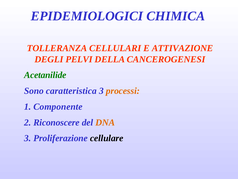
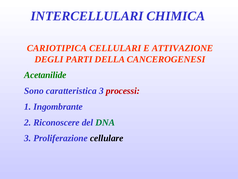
EPIDEMIOLOGICI: EPIDEMIOLOGICI -> INTERCELLULARI
TOLLERANZA: TOLLERANZA -> CARIOTIPICA
PELVI: PELVI -> PARTI
processi colour: orange -> red
Componente: Componente -> Ingombrante
DNA colour: orange -> green
